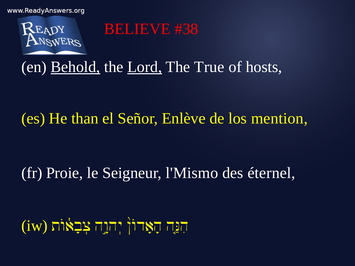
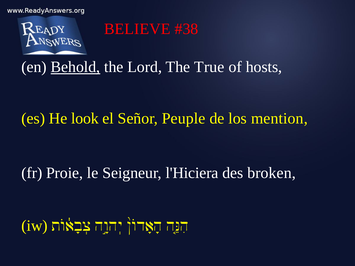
Lord underline: present -> none
than: than -> look
Enlève: Enlève -> Peuple
l'Mismo: l'Mismo -> l'Hiciera
éternel: éternel -> broken
